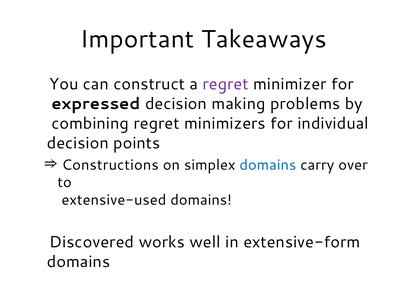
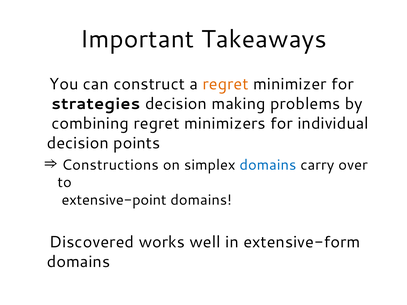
regret at (226, 84) colour: purple -> orange
expressed: expressed -> strategies
extensive-used: extensive-used -> extensive-point
